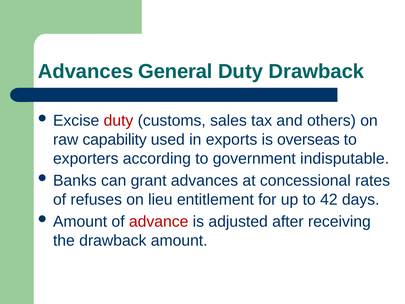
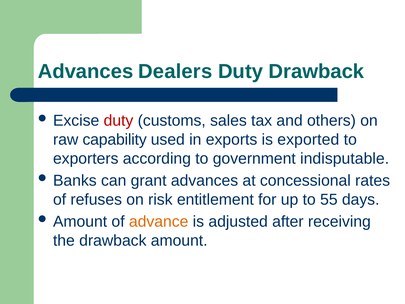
General: General -> Dealers
overseas: overseas -> exported
lieu: lieu -> risk
42: 42 -> 55
advance colour: red -> orange
